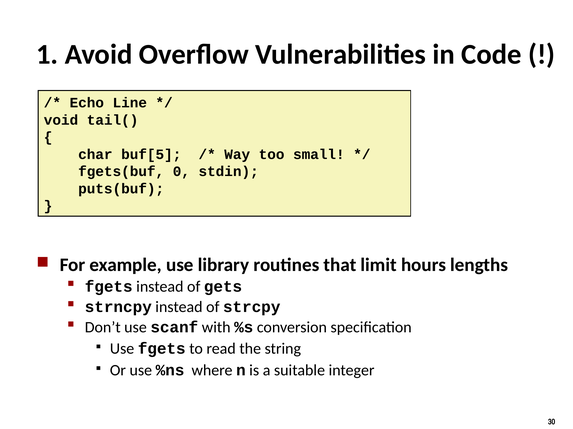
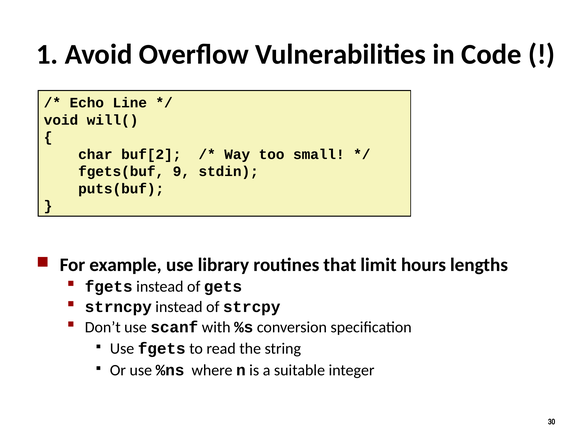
tail(: tail( -> will(
buf[5: buf[5 -> buf[2
0: 0 -> 9
